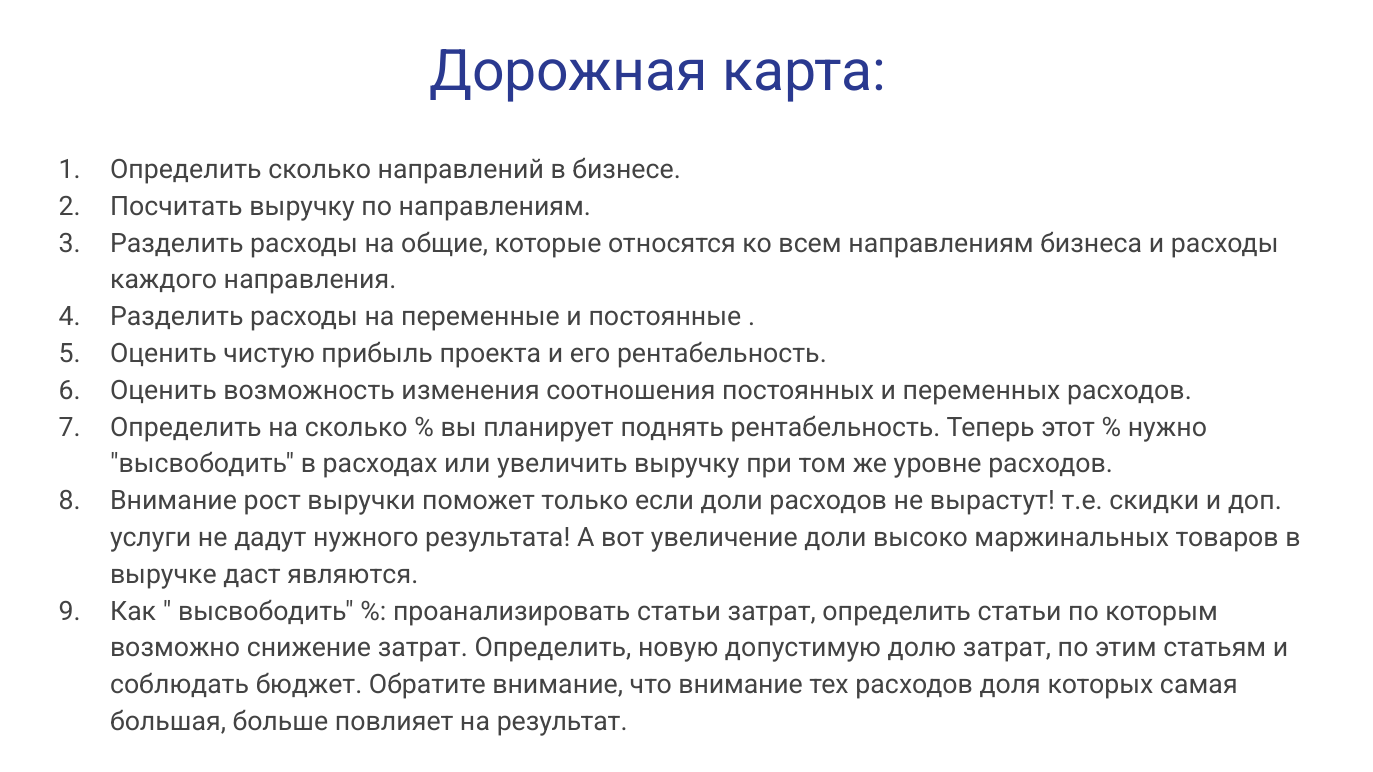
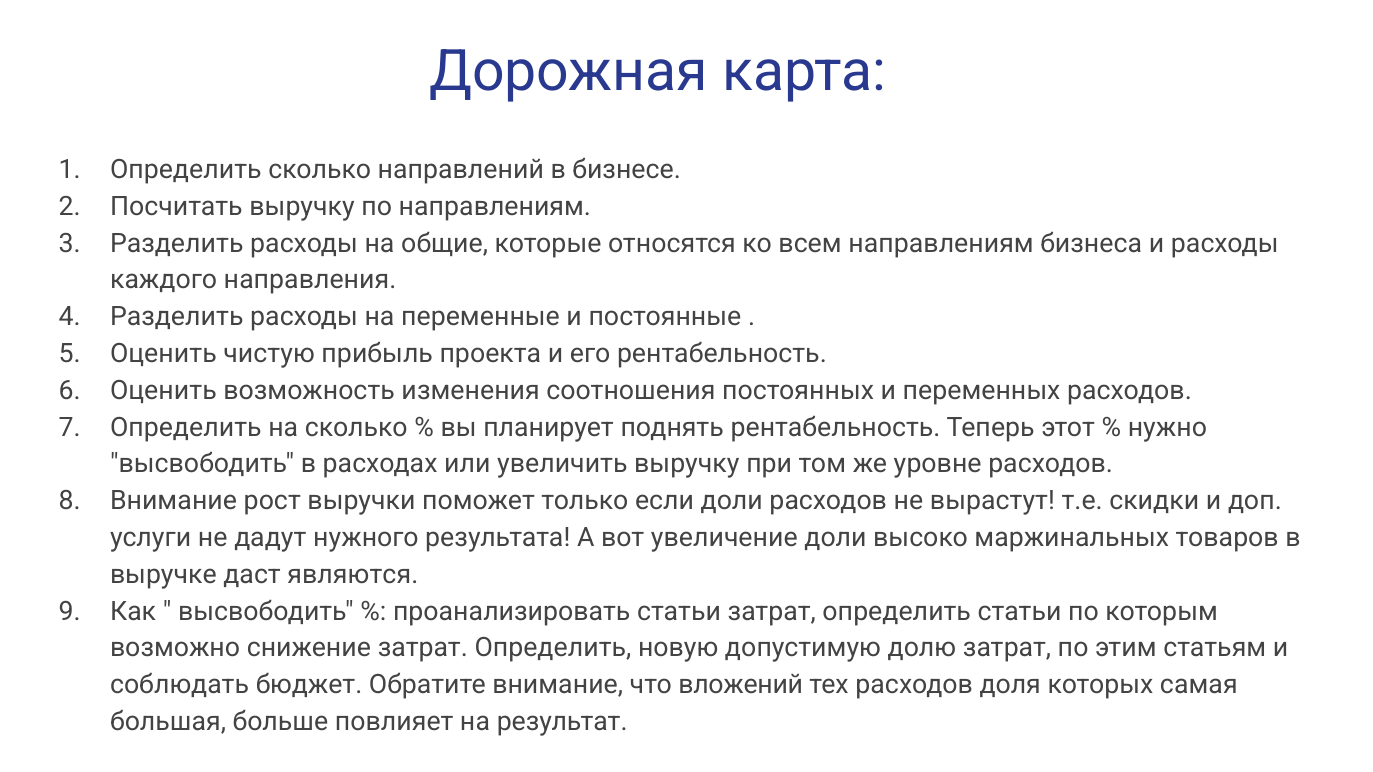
что внимание: внимание -> вложений
